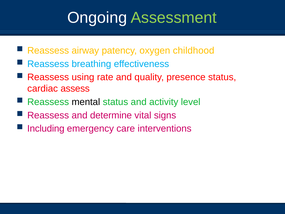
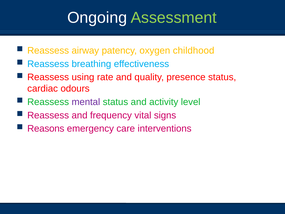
assess: assess -> odours
mental colour: black -> purple
determine: determine -> frequency
Including: Including -> Reasons
